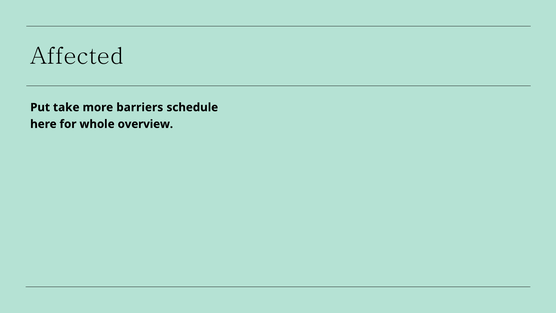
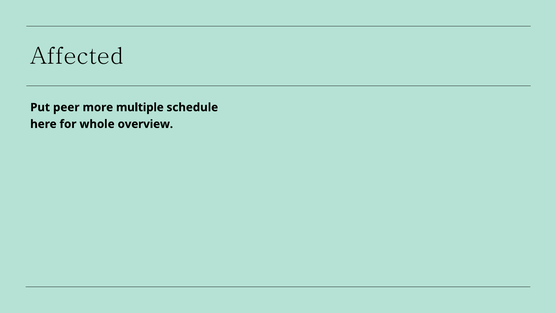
take: take -> peer
barriers: barriers -> multiple
